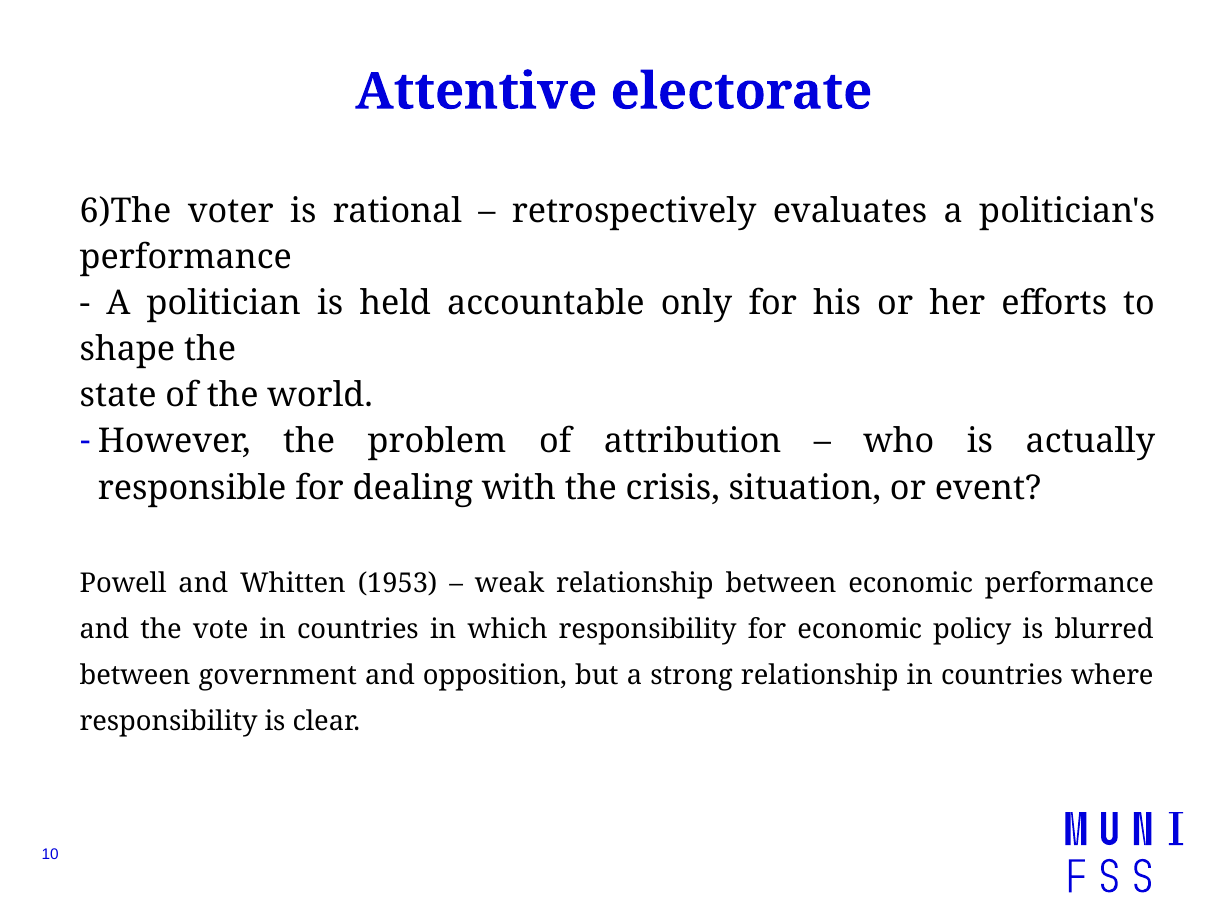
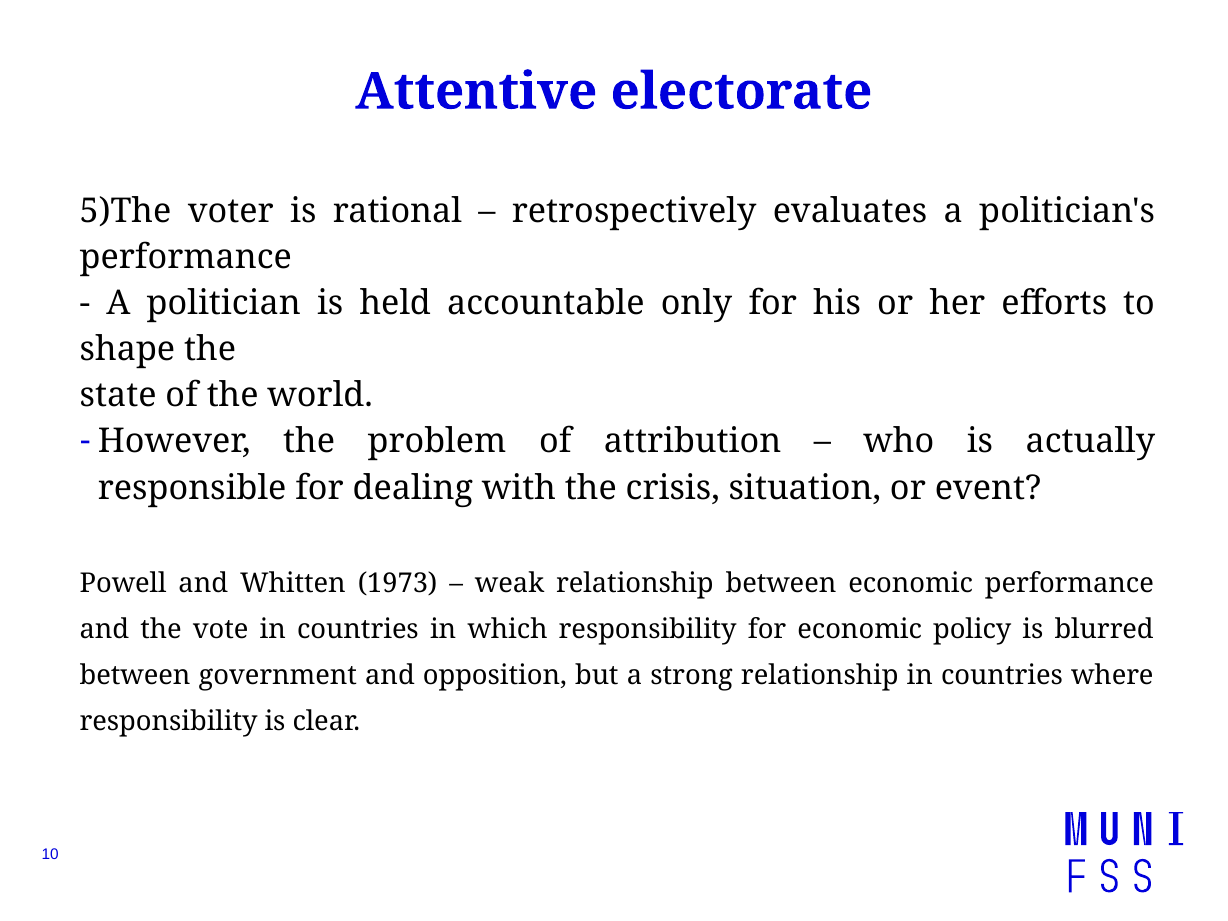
6)The: 6)The -> 5)The
1953: 1953 -> 1973
